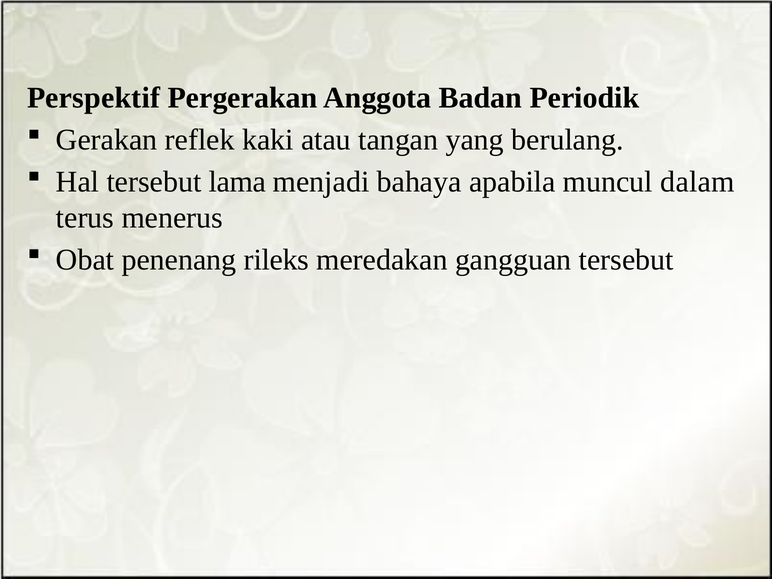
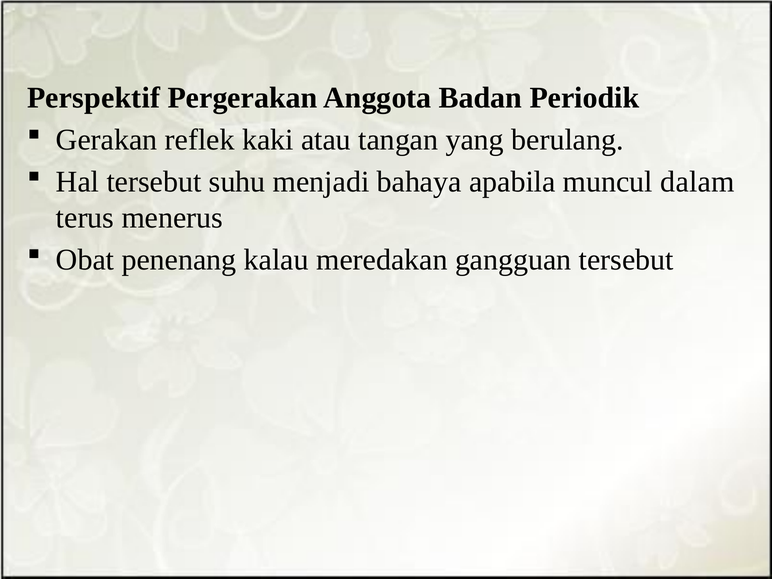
lama: lama -> suhu
rileks: rileks -> kalau
